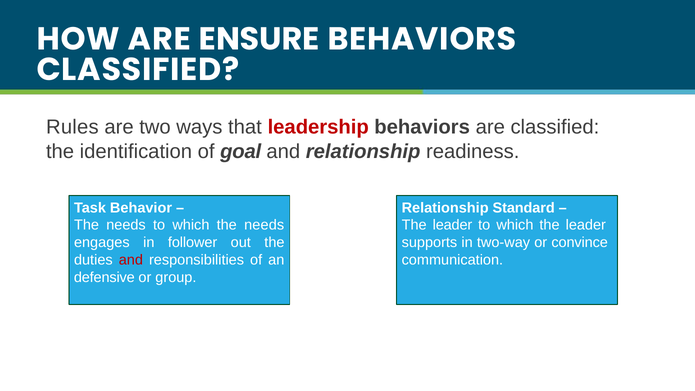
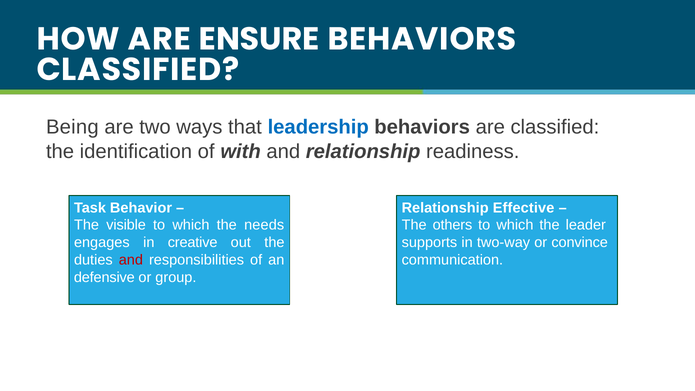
Rules: Rules -> Being
leadership colour: red -> blue
goal: goal -> with
Standard: Standard -> Effective
needs at (126, 225): needs -> visible
leader at (452, 225): leader -> others
follower: follower -> creative
